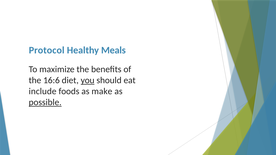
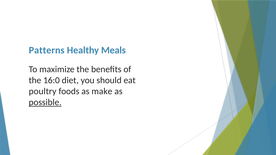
Protocol: Protocol -> Patterns
16:6: 16:6 -> 16:0
you underline: present -> none
include: include -> poultry
